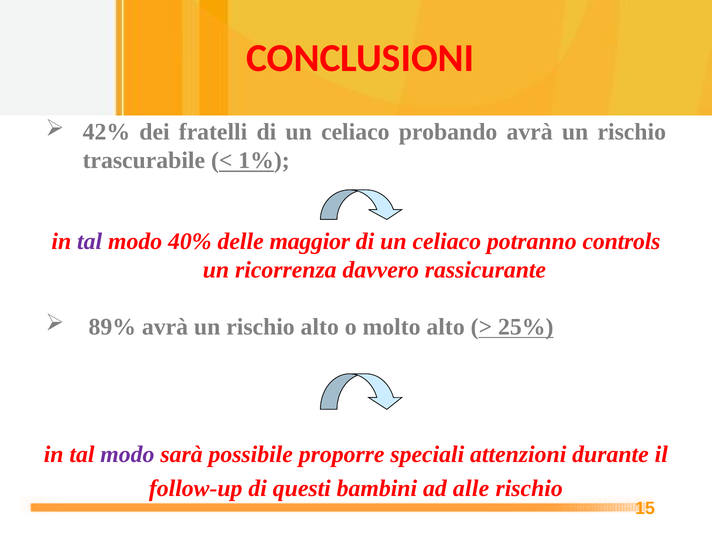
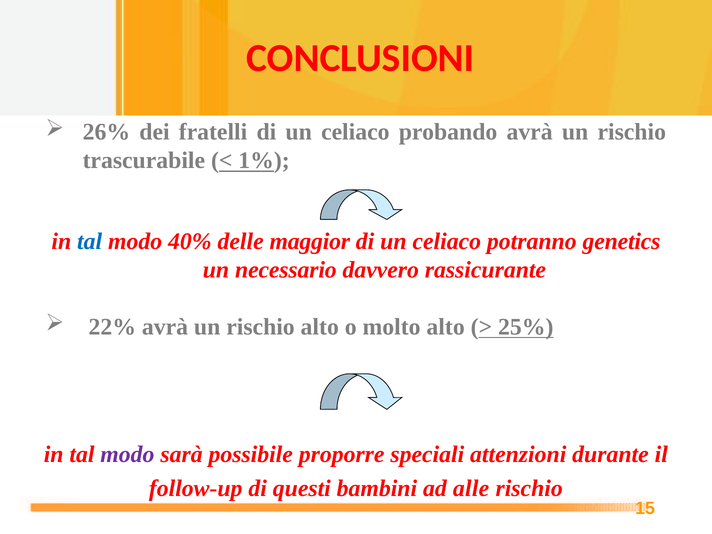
42%: 42% -> 26%
tal at (90, 241) colour: purple -> blue
controls: controls -> genetics
ricorrenza: ricorrenza -> necessario
89%: 89% -> 22%
